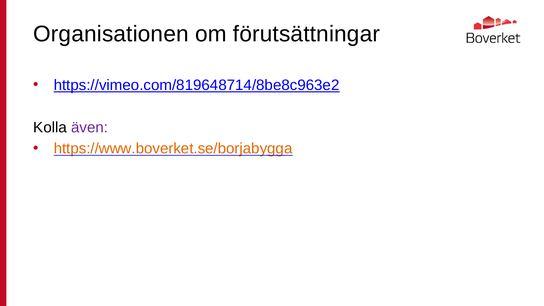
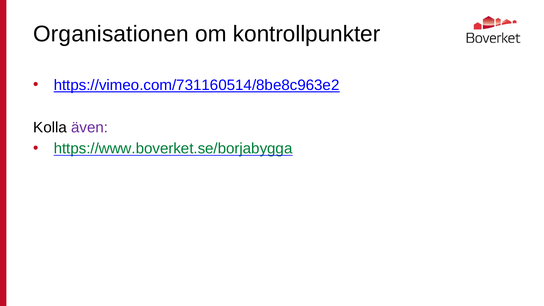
förutsättningar: förutsättningar -> kontrollpunkter
https://vimeo.com/819648714/8be8c963e2: https://vimeo.com/819648714/8be8c963e2 -> https://vimeo.com/731160514/8be8c963e2
https://www.boverket.se/borjabygga colour: orange -> green
